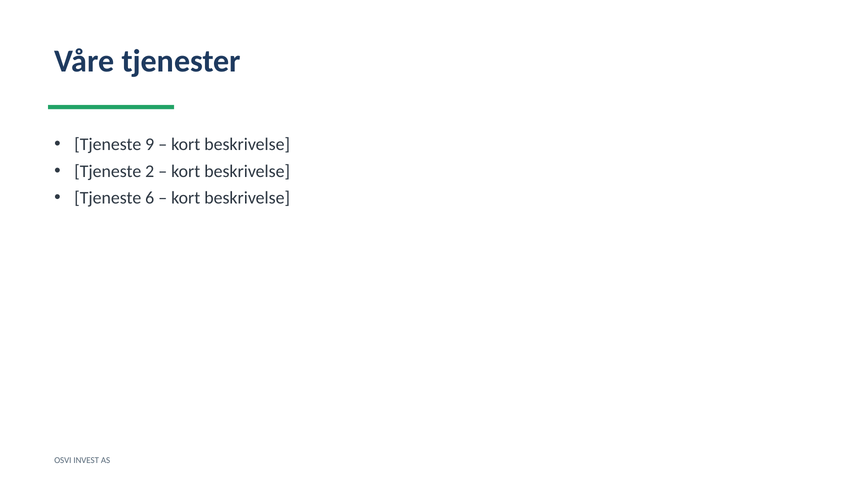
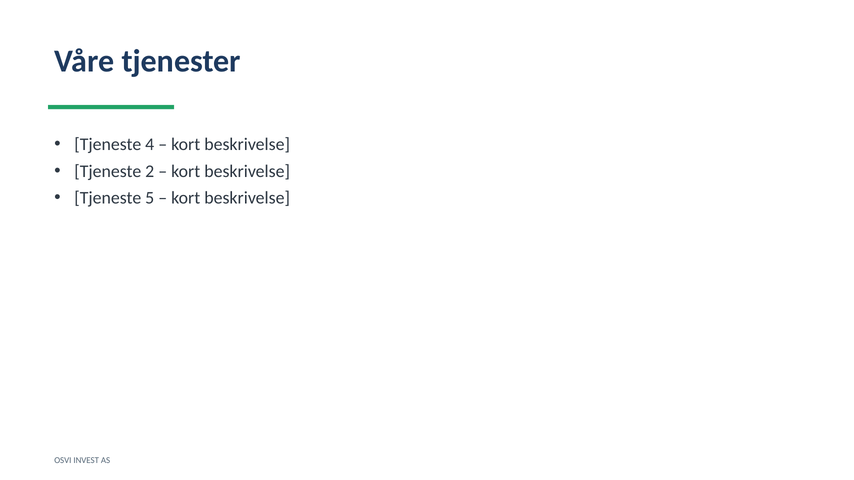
9: 9 -> 4
6: 6 -> 5
